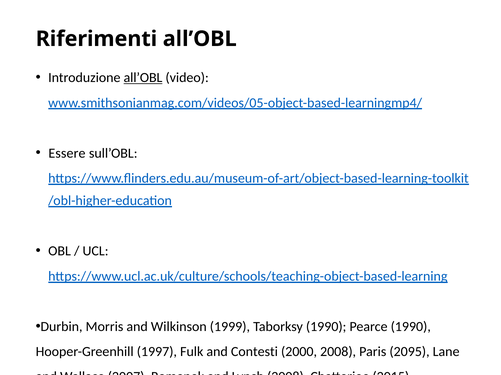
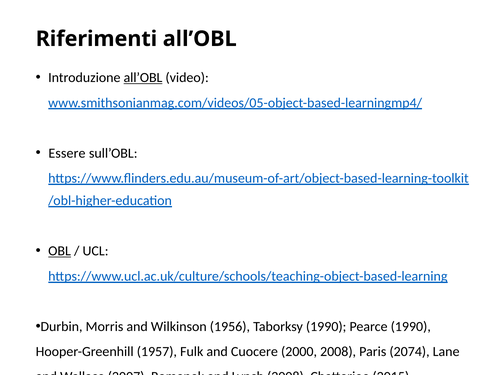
OBL underline: none -> present
1999: 1999 -> 1956
1997: 1997 -> 1957
Contesti: Contesti -> Cuocere
2095: 2095 -> 2074
